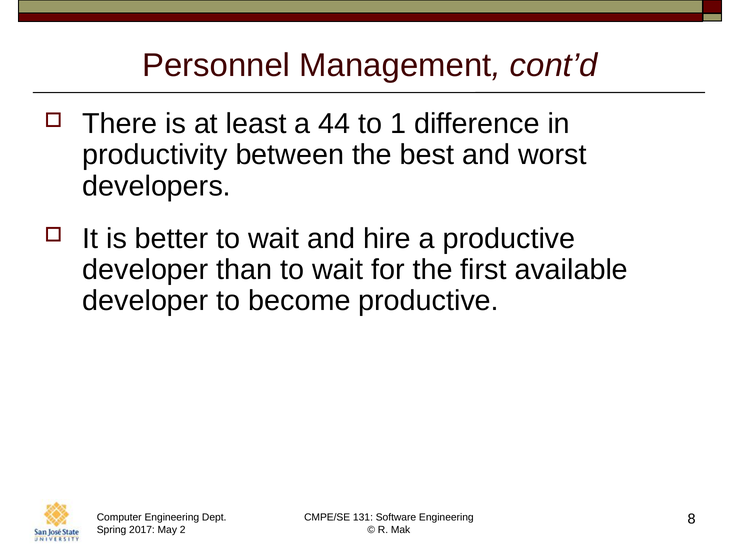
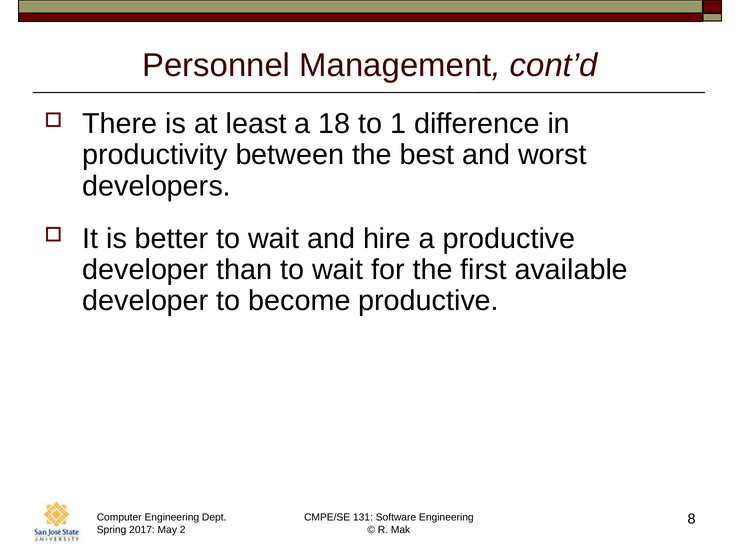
44: 44 -> 18
